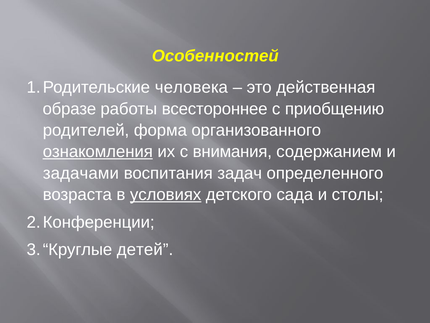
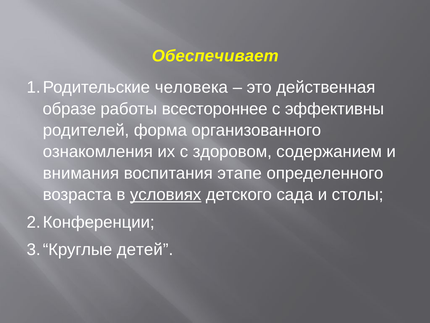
Особенностей: Особенностей -> Обеспечивает
приобщению: приобщению -> эффективны
ознакомления underline: present -> none
внимания: внимания -> здоровом
задачами: задачами -> внимания
задач: задач -> этапе
